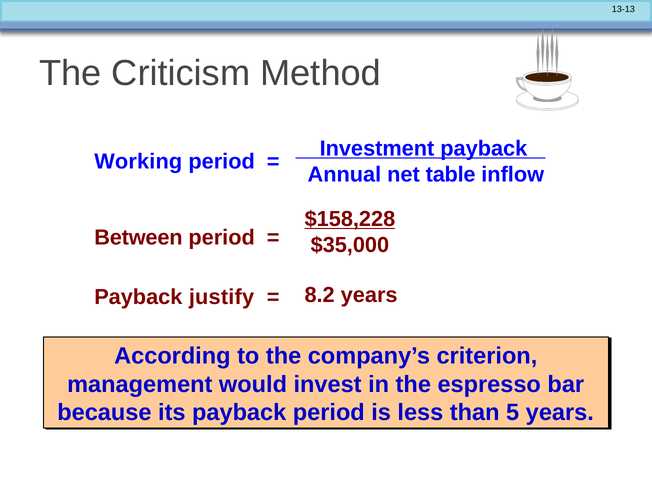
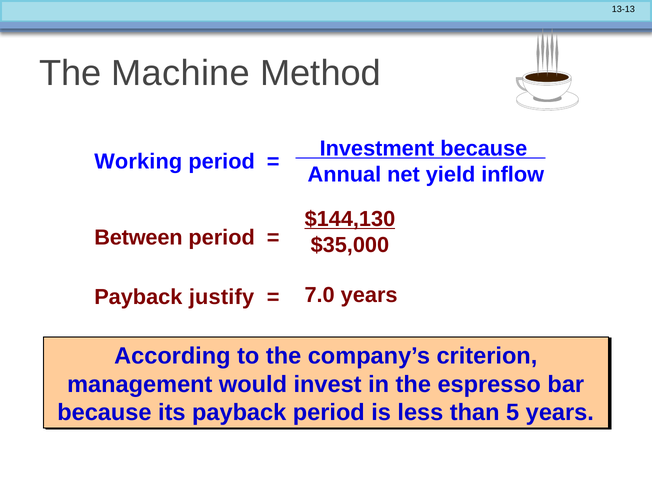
Criticism: Criticism -> Machine
Investment payback: payback -> because
table: table -> yield
$158,228: $158,228 -> $144,130
8.2: 8.2 -> 7.0
